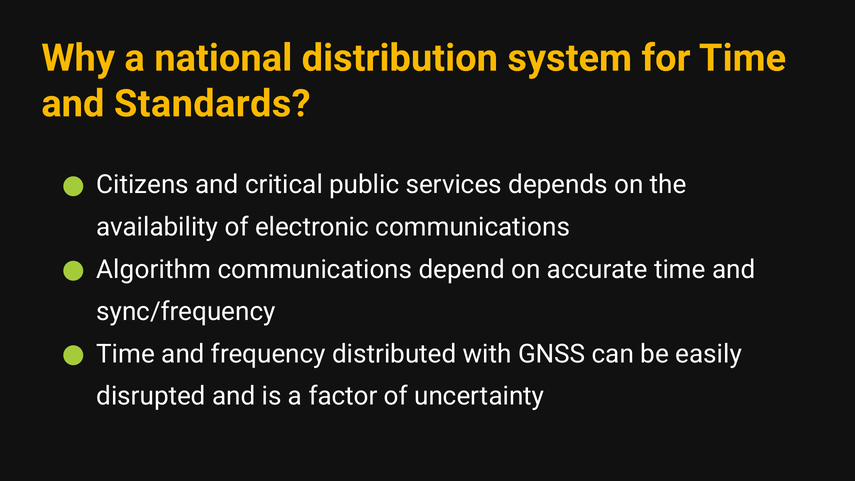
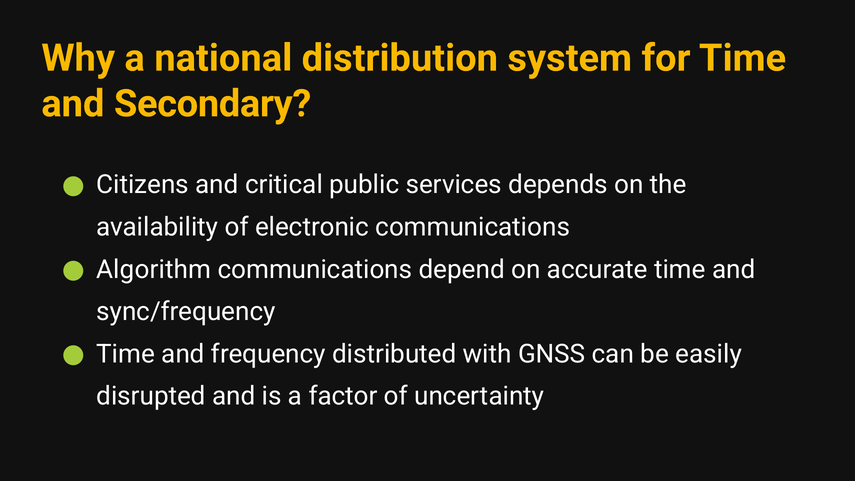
Standards: Standards -> Secondary
